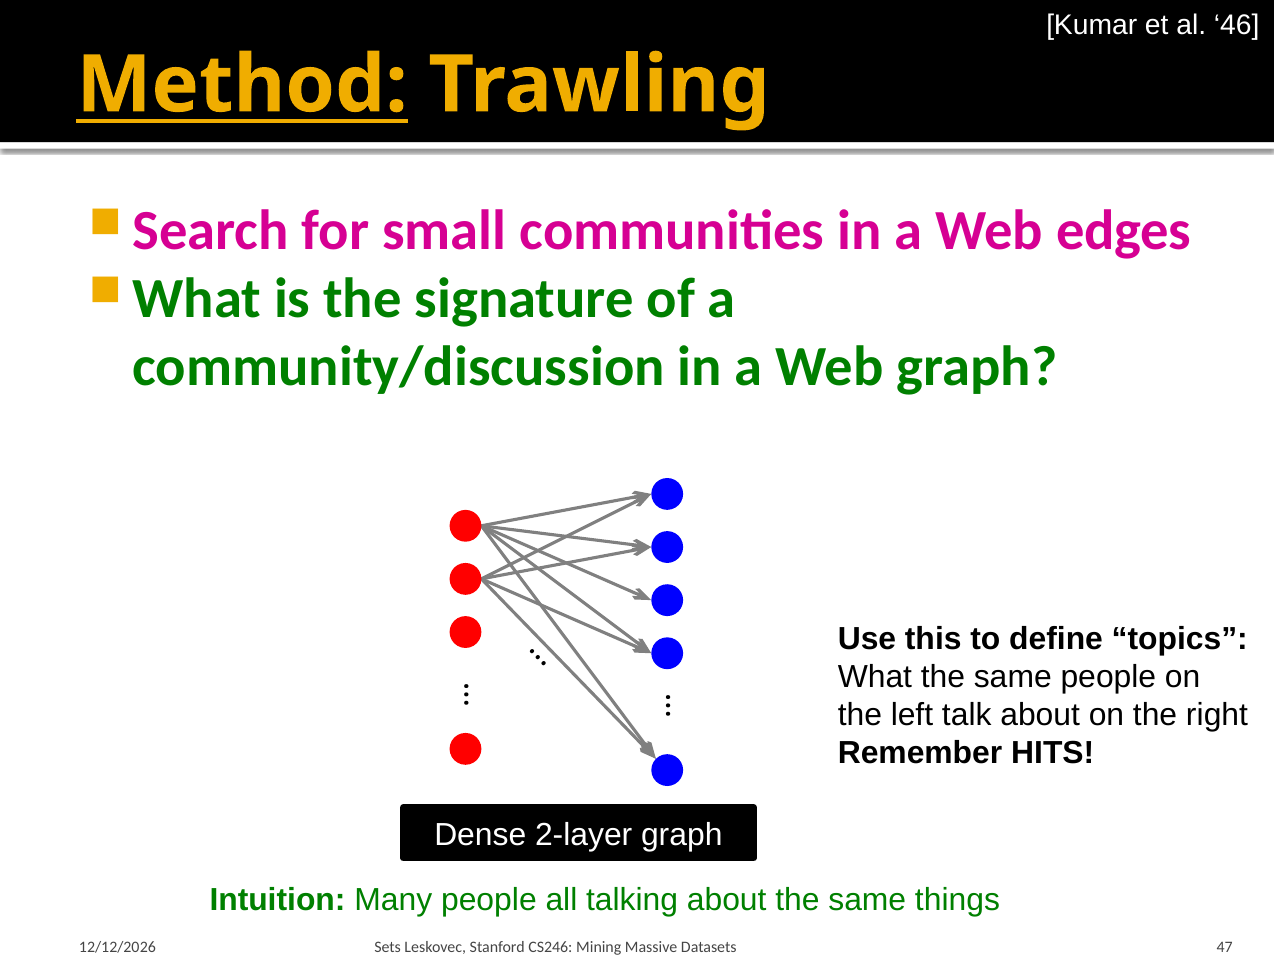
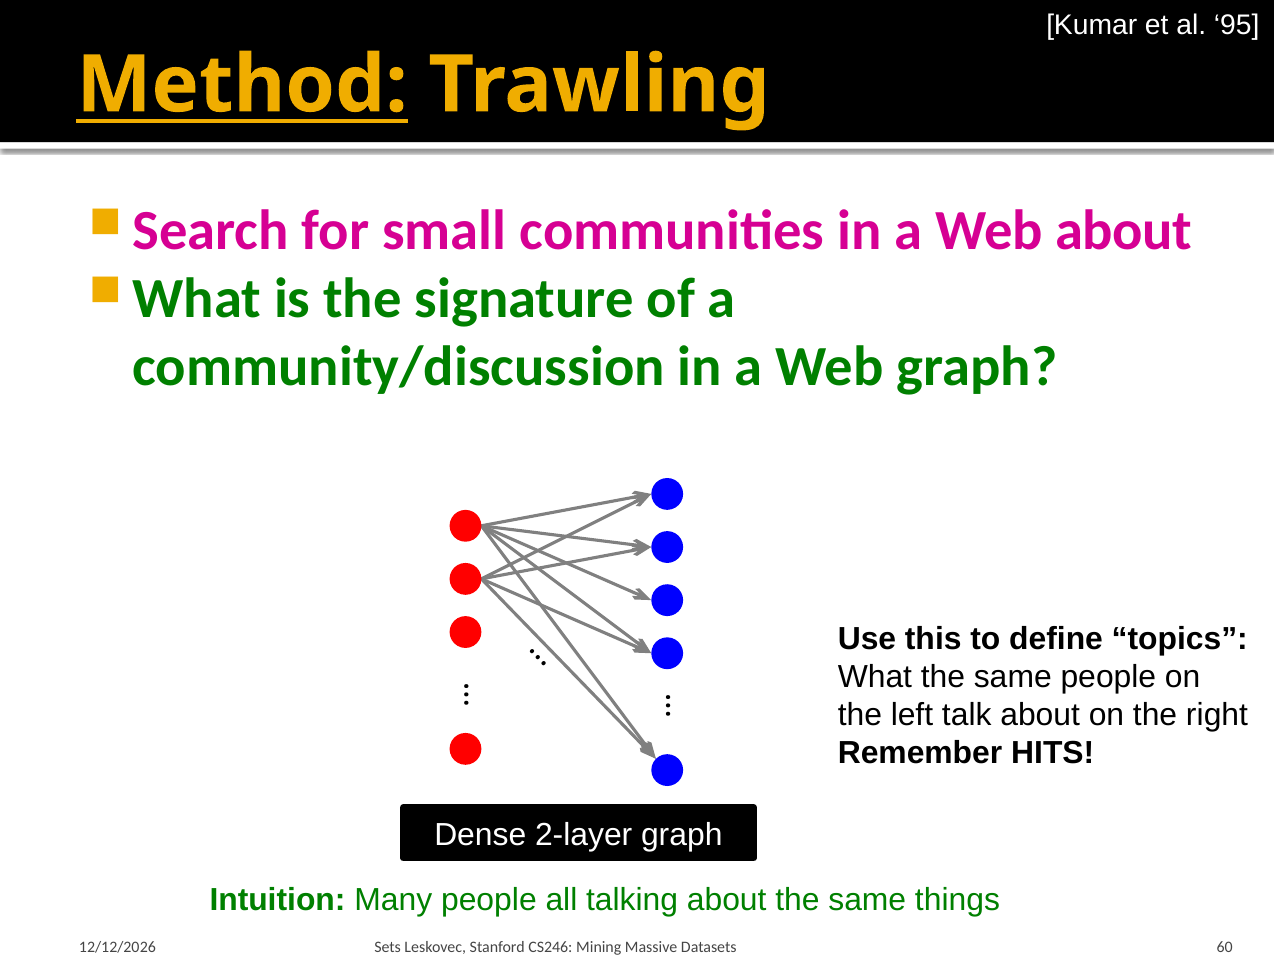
46: 46 -> 95
Web edges: edges -> about
47: 47 -> 60
